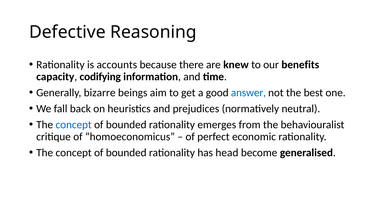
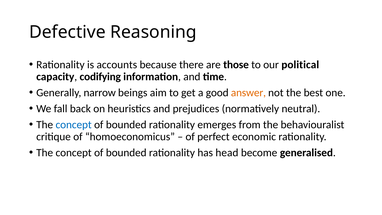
knew: knew -> those
benefits: benefits -> political
bizarre: bizarre -> narrow
answer colour: blue -> orange
